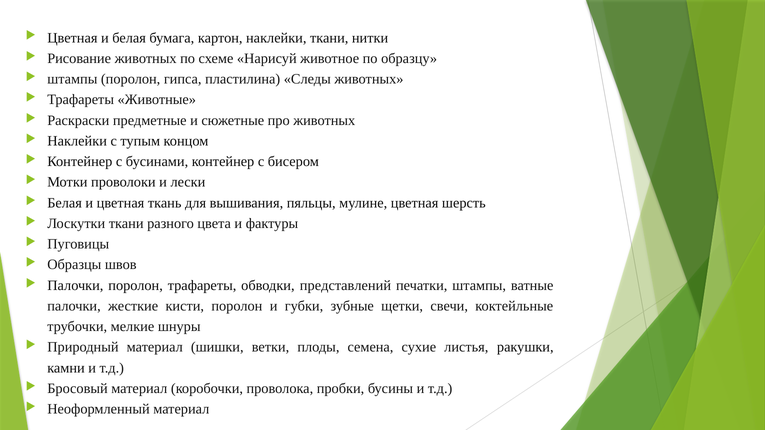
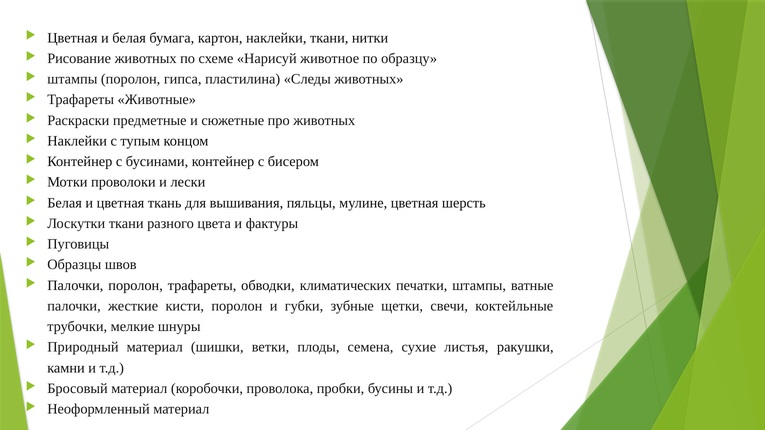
представлений: представлений -> климатических
